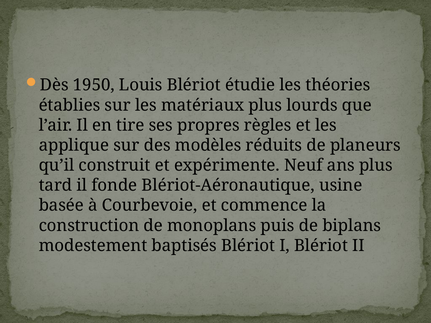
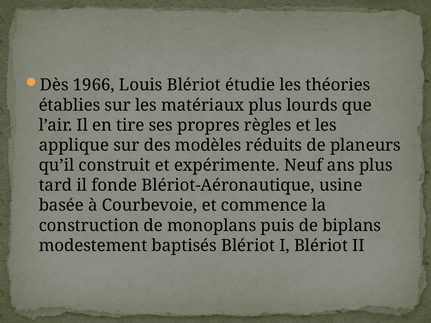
1950: 1950 -> 1966
